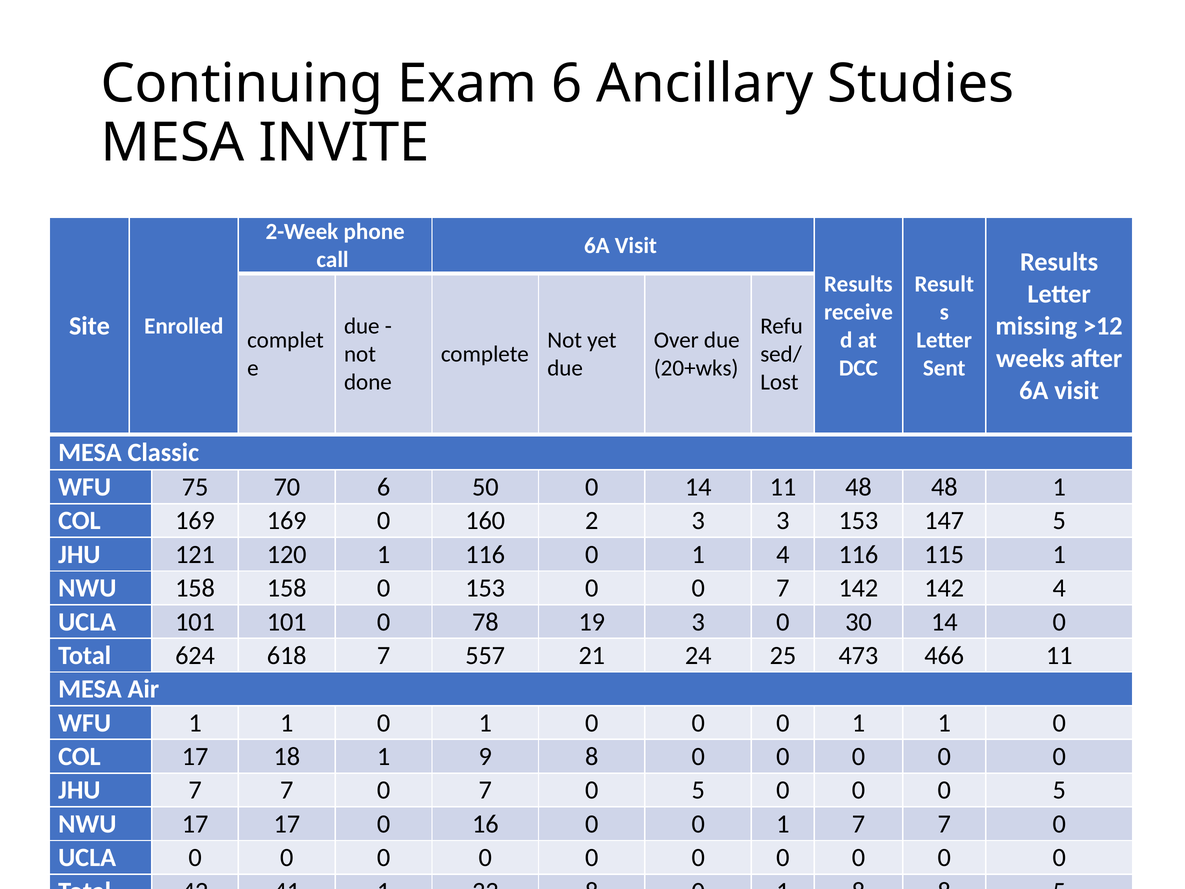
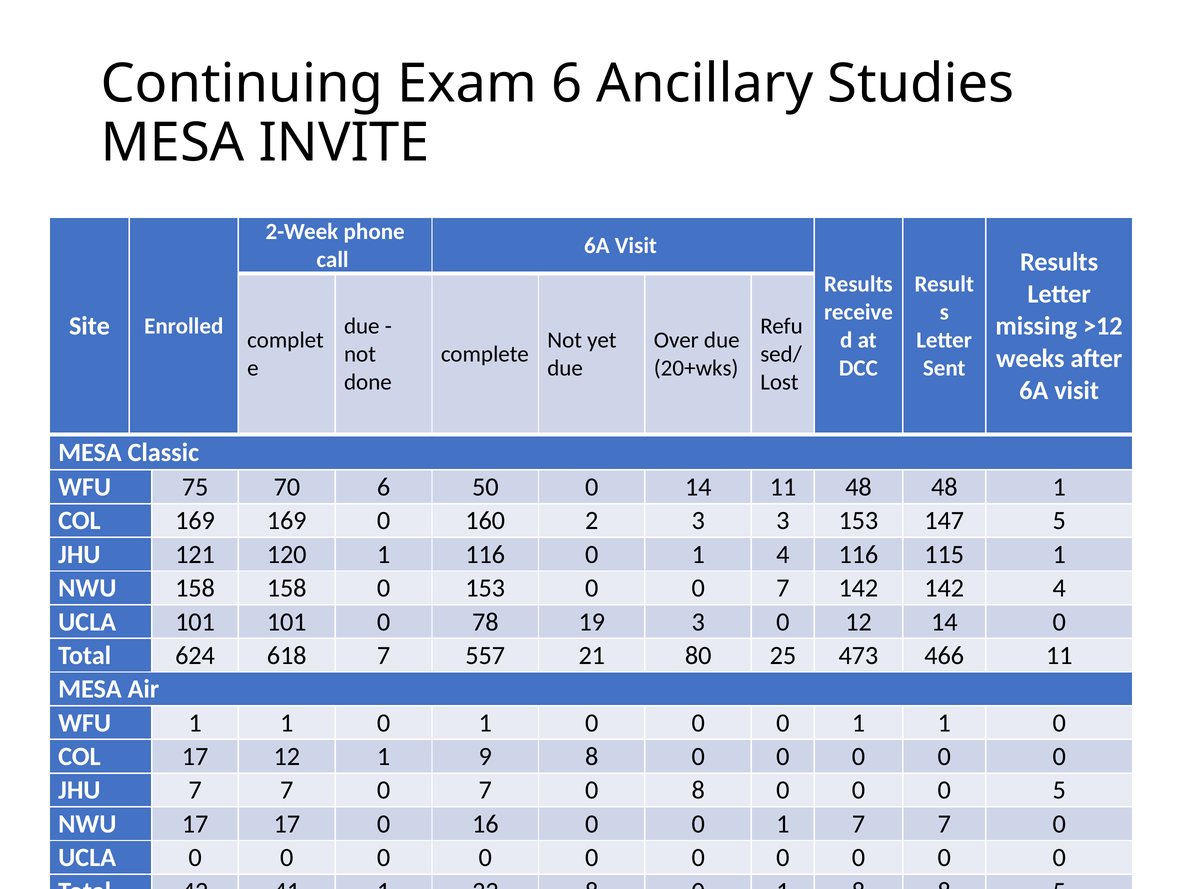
0 30: 30 -> 12
24: 24 -> 80
17 18: 18 -> 12
7 0 5: 5 -> 8
